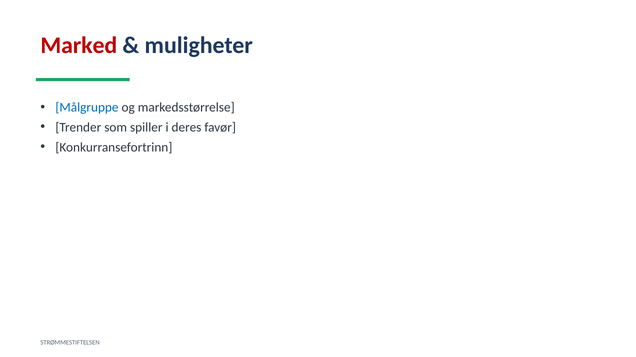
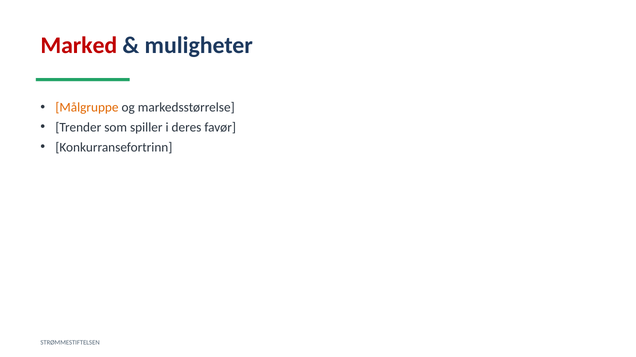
Målgruppe colour: blue -> orange
